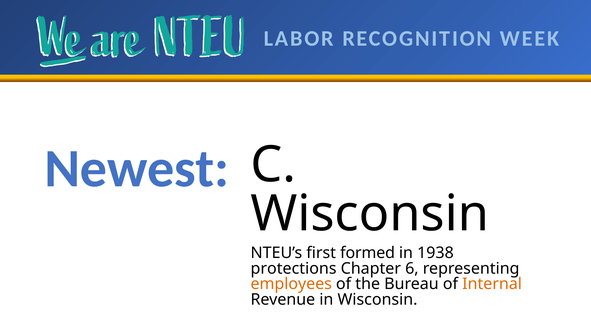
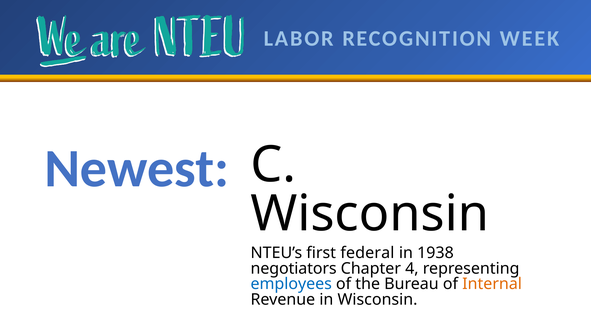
formed: formed -> federal
protections: protections -> negotiators
6: 6 -> 4
employees colour: orange -> blue
